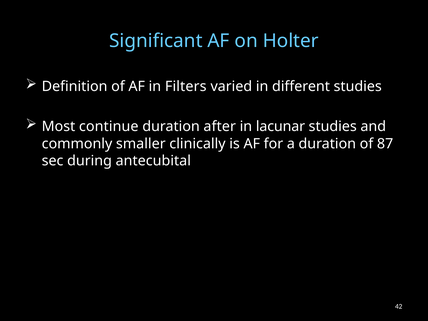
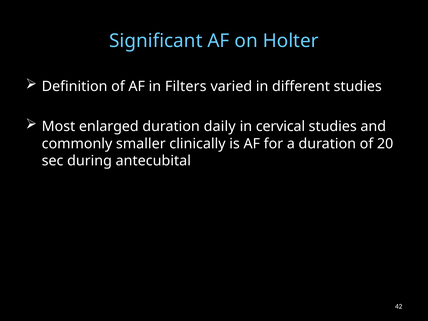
continue: continue -> enlarged
after: after -> daily
lacunar: lacunar -> cervical
87: 87 -> 20
